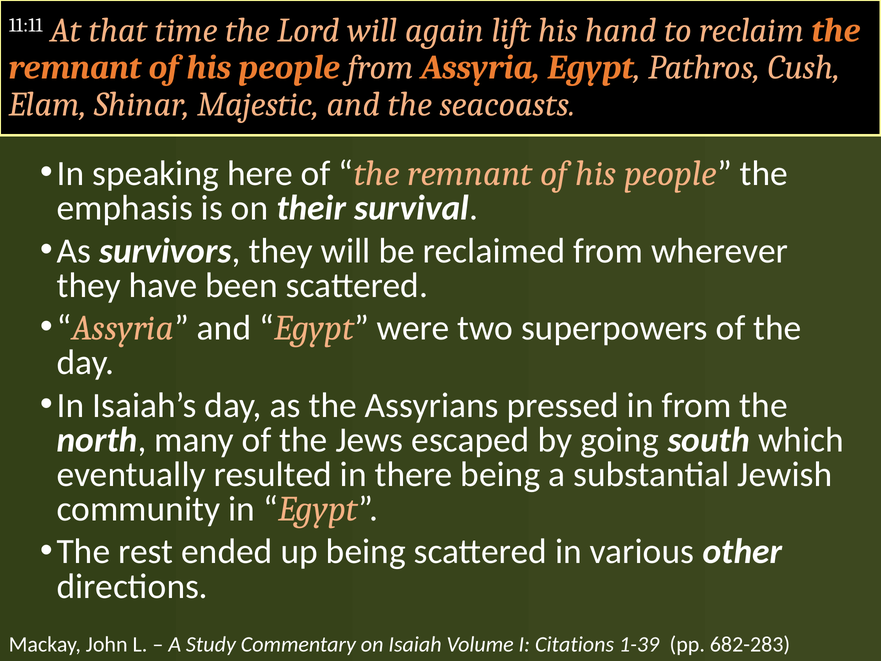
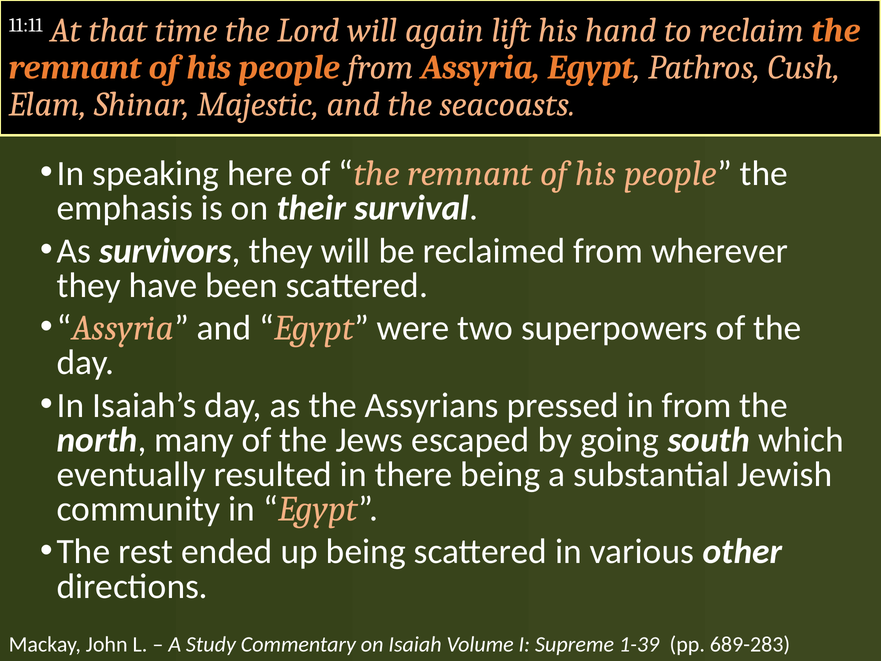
Citations: Citations -> Supreme
682-283: 682-283 -> 689-283
